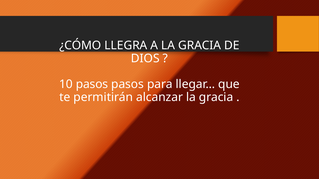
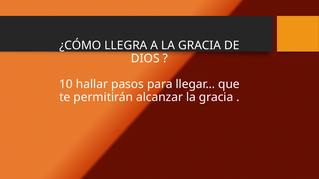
10 pasos: pasos -> hallar
